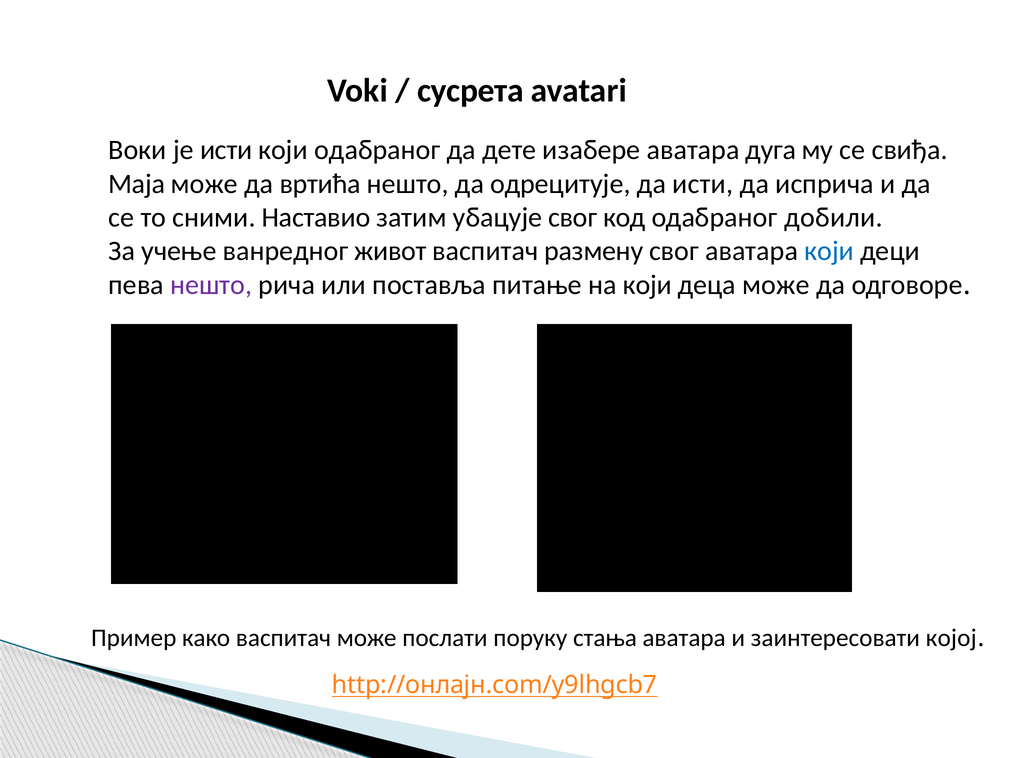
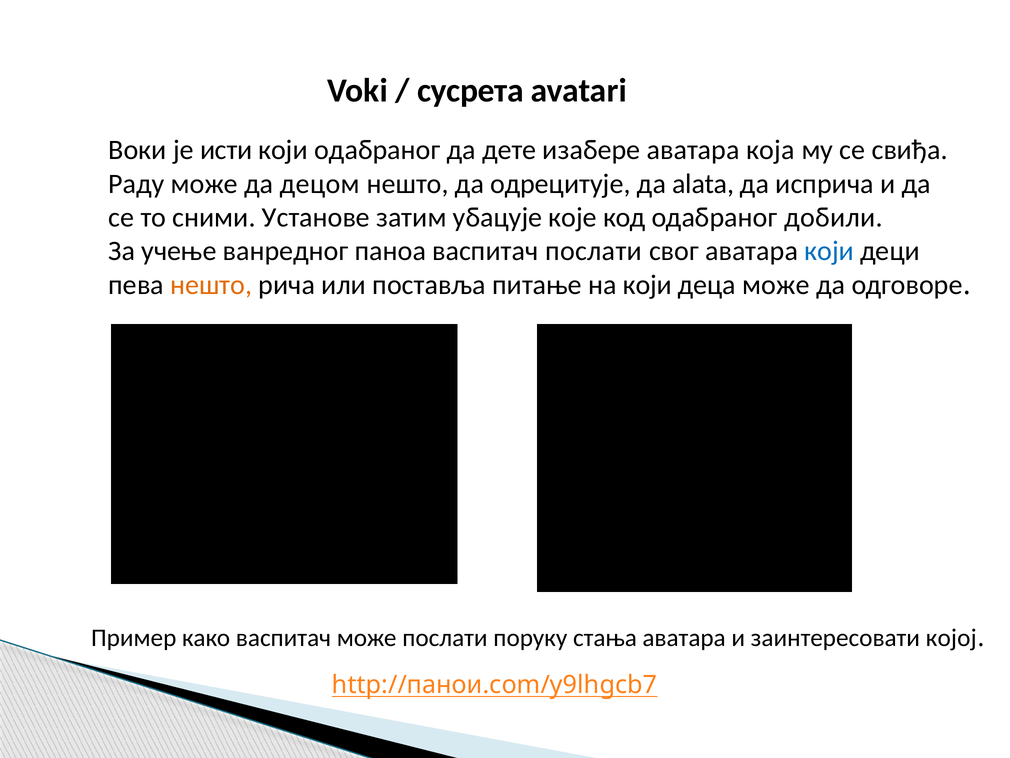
дуга: дуга -> која
Маја: Маја -> Раду
вртића: вртића -> децом
да исти: исти -> alata
Наставио: Наставио -> Установе
убацује свог: свог -> које
живот: живот -> паноа
васпитач размену: размену -> послати
нешто at (211, 285) colour: purple -> orange
http://онлајн.com/y9lhgcb7: http://онлајн.com/y9lhgcb7 -> http://панои.com/y9lhgcb7
